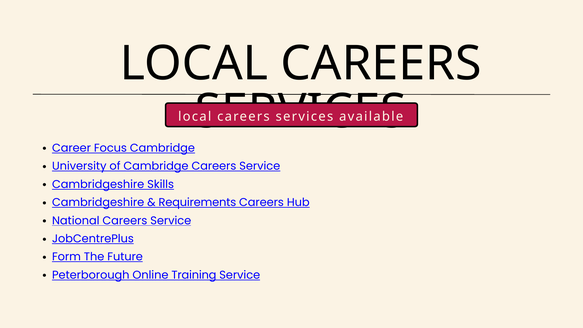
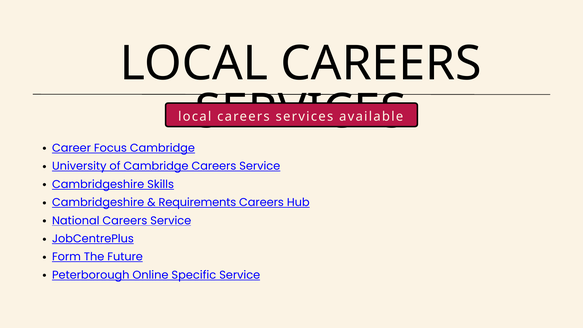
Training: Training -> Specific
